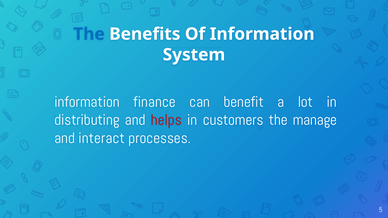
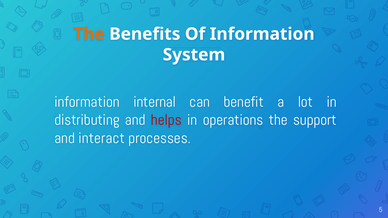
The at (89, 34) colour: blue -> orange
finance: finance -> internal
customers: customers -> operations
manage: manage -> support
